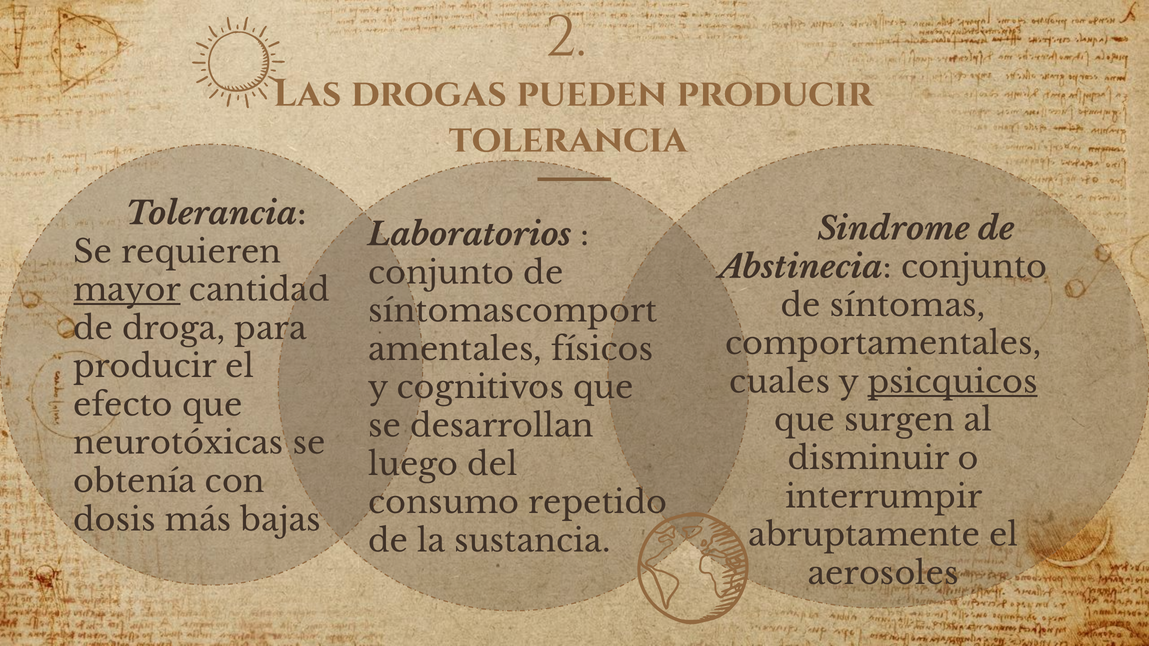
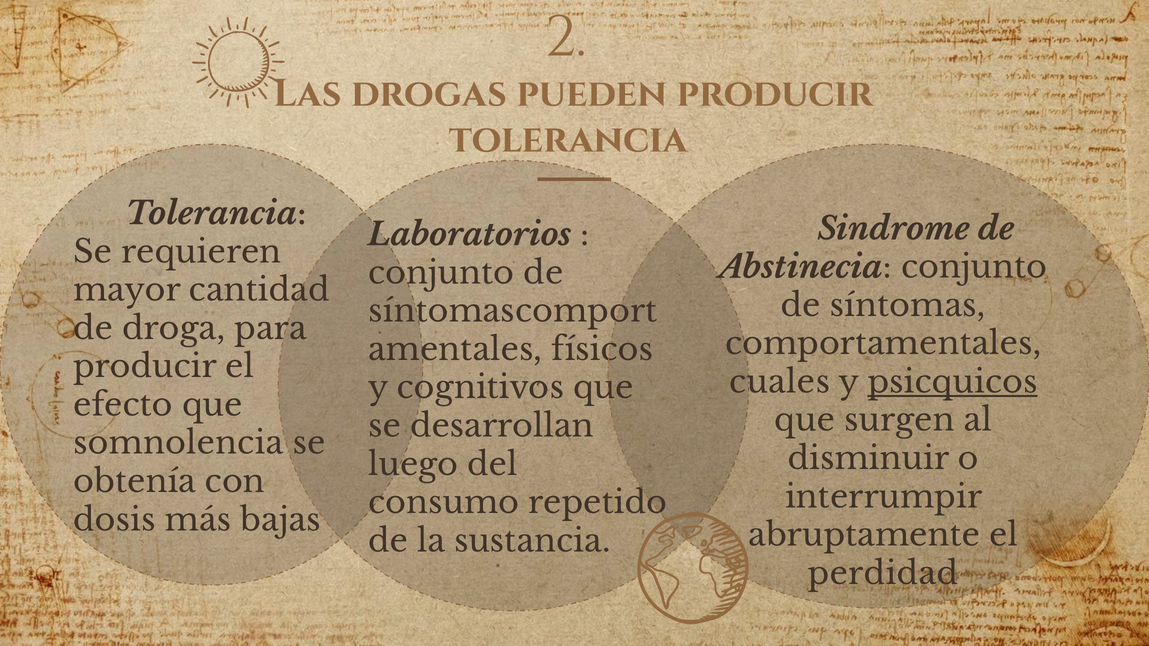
mayor underline: present -> none
neurotóxicas: neurotóxicas -> somnolencia
aerosoles: aerosoles -> perdidad
